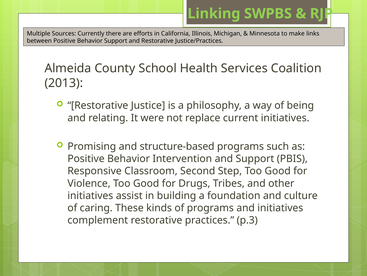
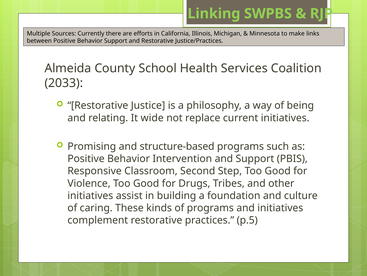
2013: 2013 -> 2033
were: were -> wide
p.3: p.3 -> p.5
